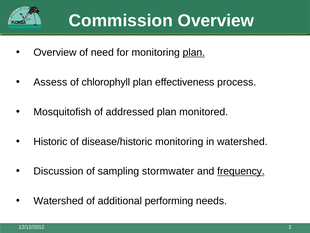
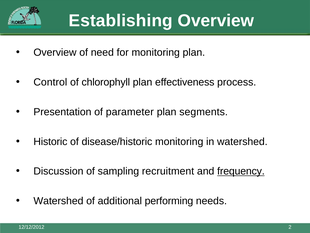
Commission: Commission -> Establishing
plan at (194, 52) underline: present -> none
Assess: Assess -> Control
Mosquitofish: Mosquitofish -> Presentation
addressed: addressed -> parameter
monitored: monitored -> segments
stormwater: stormwater -> recruitment
